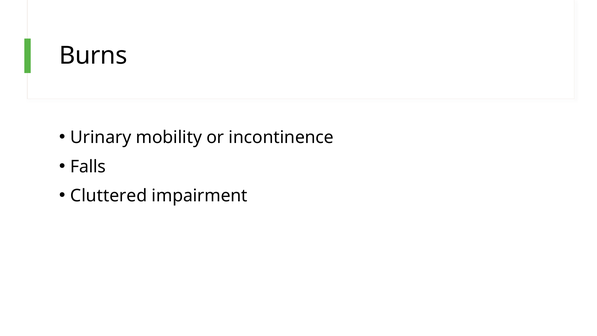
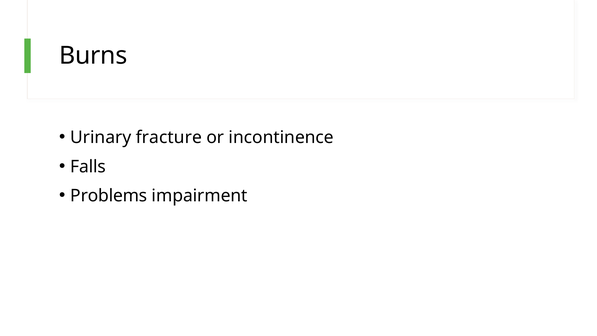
mobility: mobility -> fracture
Cluttered: Cluttered -> Problems
